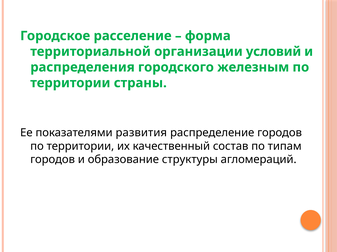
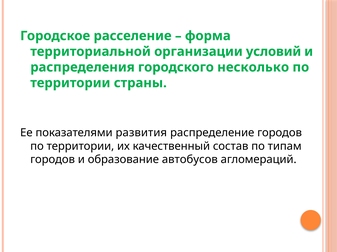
железным: железным -> несколько
структуры: структуры -> автобусов
